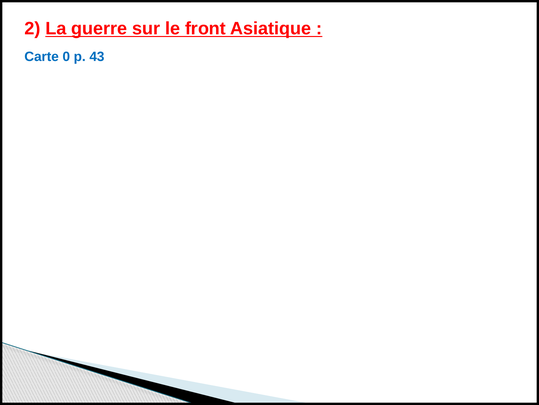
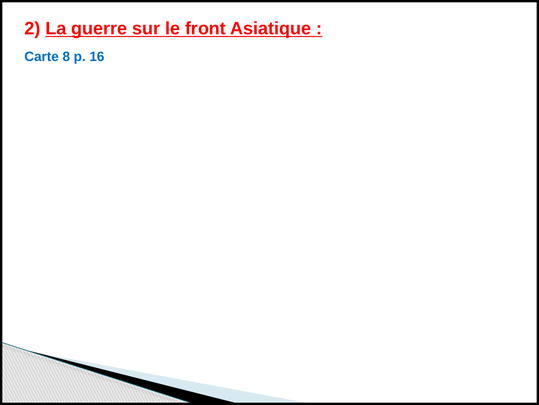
0: 0 -> 8
43: 43 -> 16
